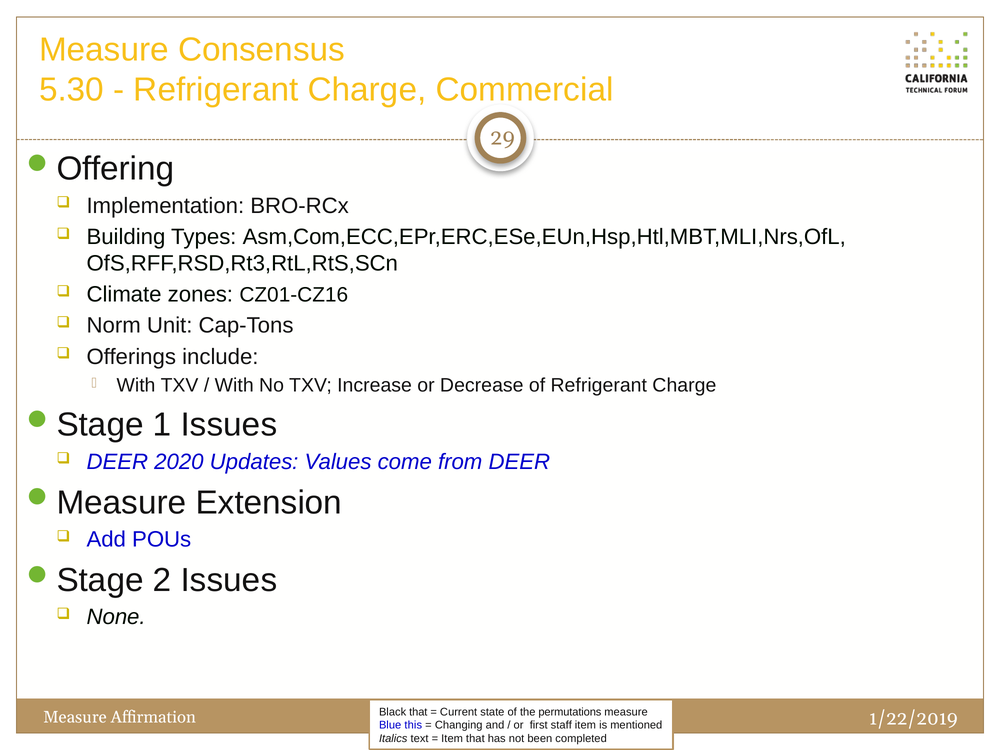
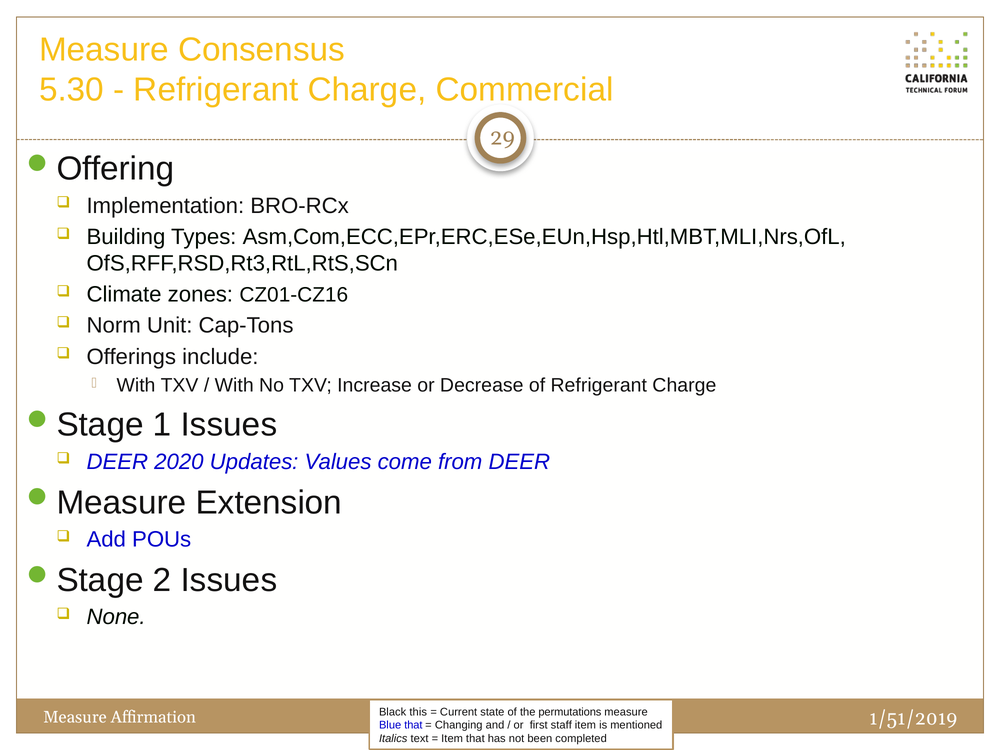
Black that: that -> this
1/22/2019: 1/22/2019 -> 1/51/2019
Blue this: this -> that
